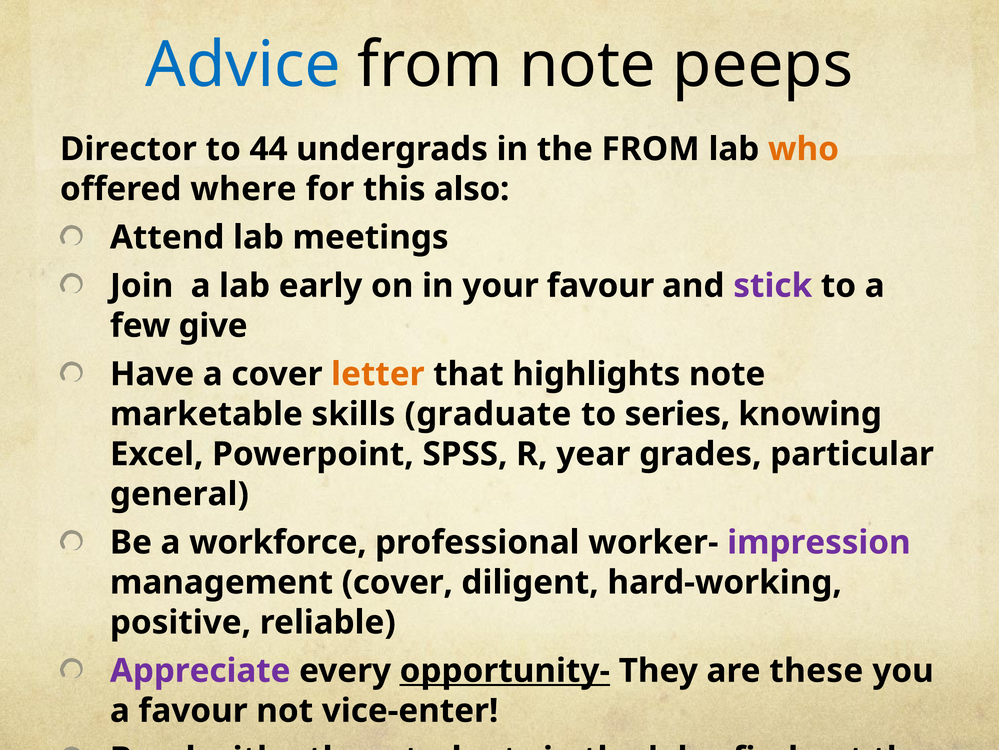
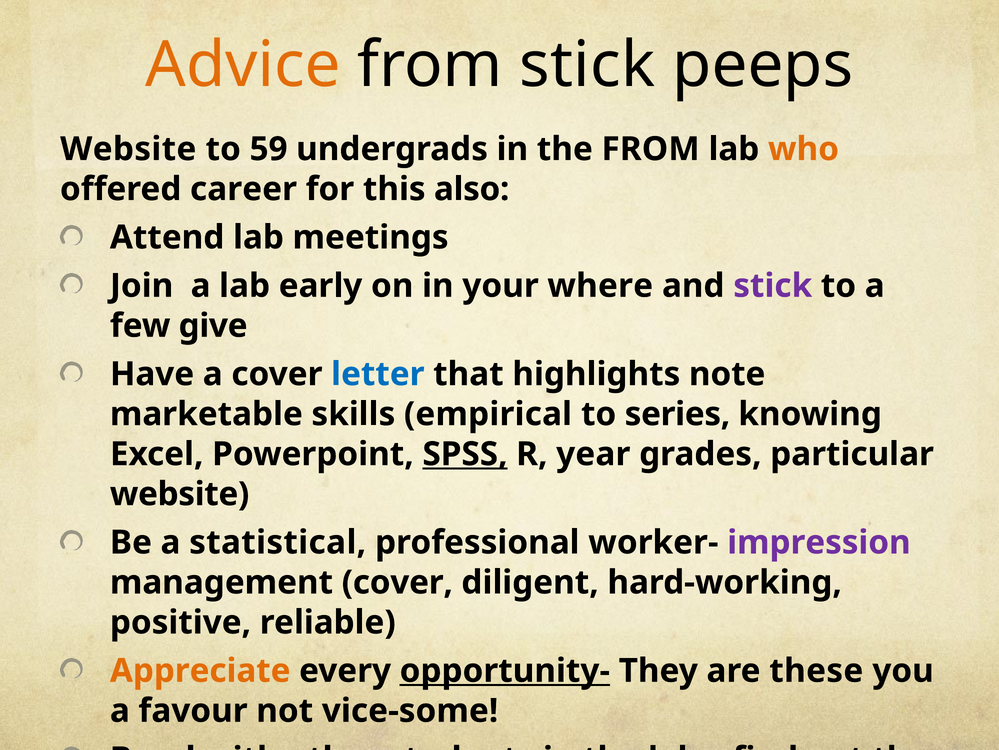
Advice colour: blue -> orange
from note: note -> stick
Director at (128, 149): Director -> Website
44: 44 -> 59
where: where -> career
your favour: favour -> where
letter colour: orange -> blue
graduate: graduate -> empirical
SPSS underline: none -> present
general at (179, 494): general -> website
workforce: workforce -> statistical
Appreciate colour: purple -> orange
vice-enter: vice-enter -> vice-some
